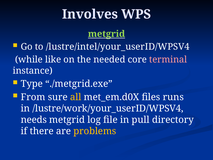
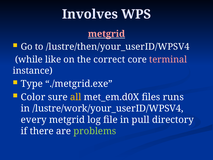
metgrid at (106, 34) colour: light green -> pink
/lustre/intel/your_userID/WPSV4: /lustre/intel/your_userID/WPSV4 -> /lustre/then/your_userID/WPSV4
needed: needed -> correct
From: From -> Color
needs: needs -> every
problems colour: yellow -> light green
